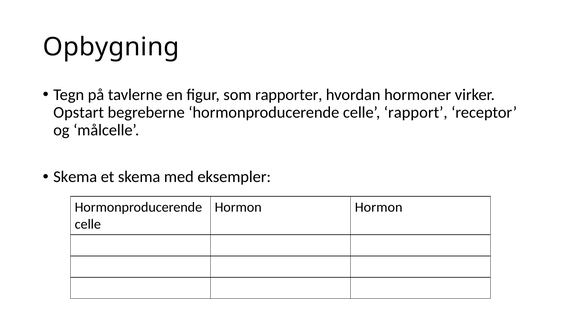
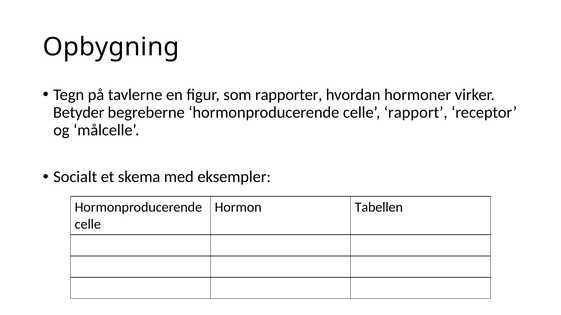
Opstart: Opstart -> Betyder
Skema at (75, 177): Skema -> Socialt
Hormon Hormon: Hormon -> Tabellen
